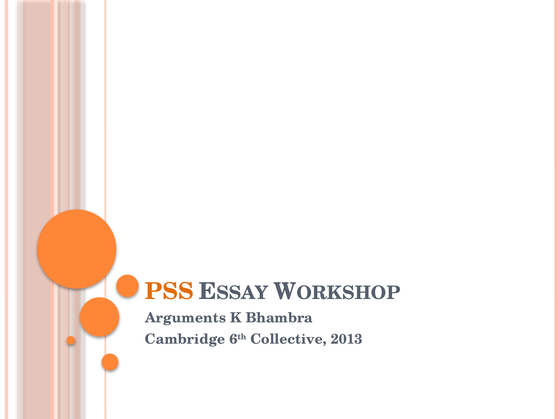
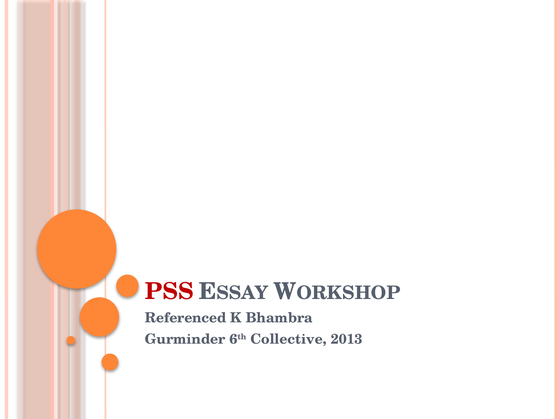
PSS colour: orange -> red
Arguments: Arguments -> Referenced
Cambridge: Cambridge -> Gurminder
